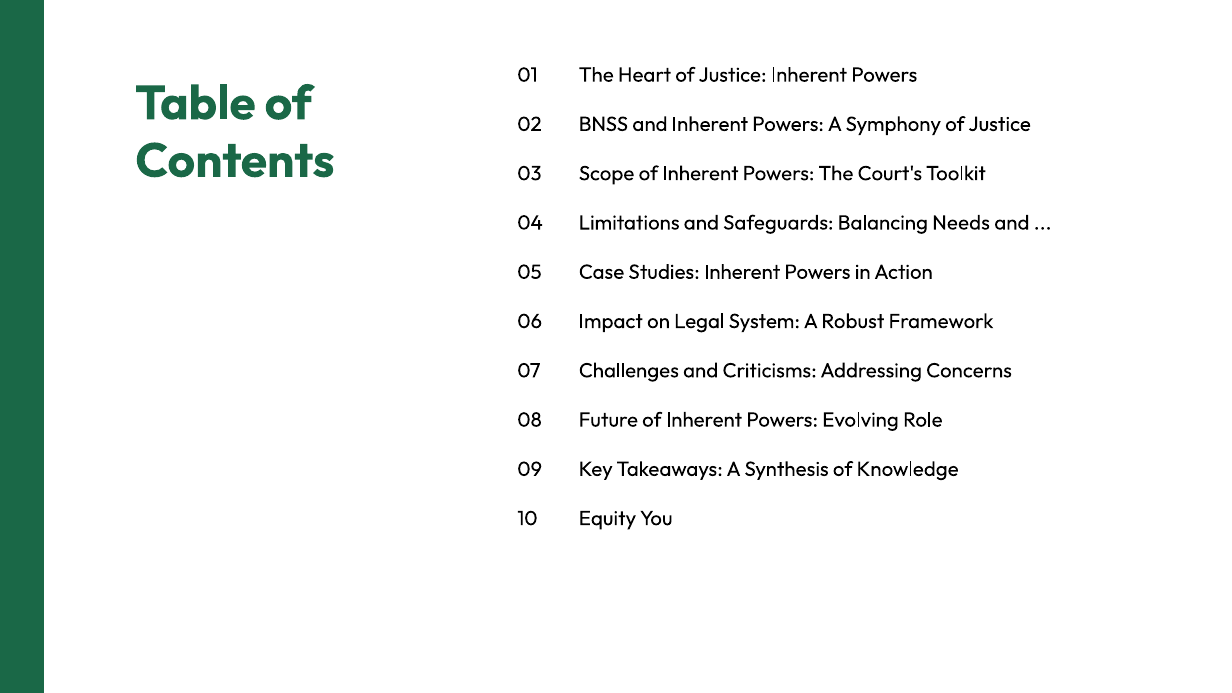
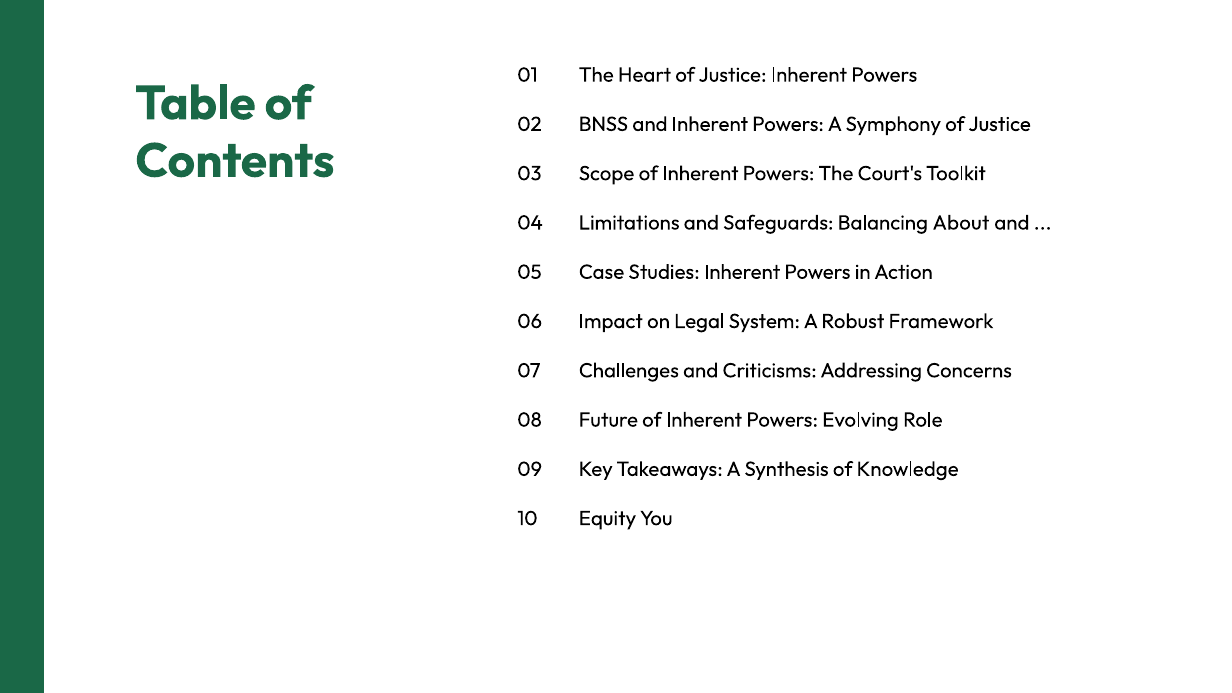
Needs: Needs -> About
